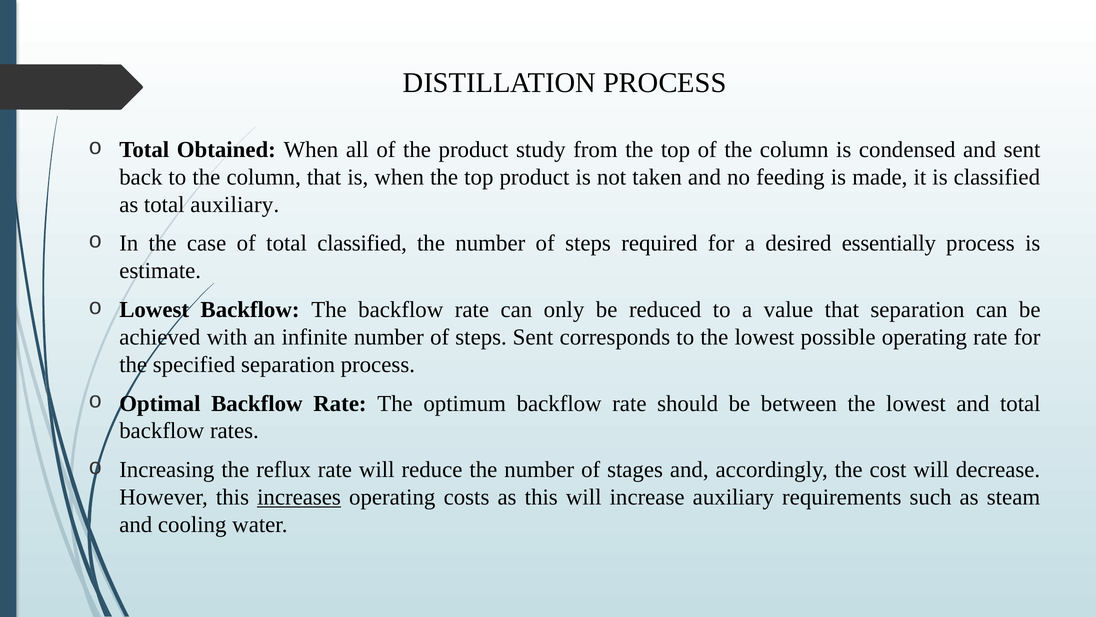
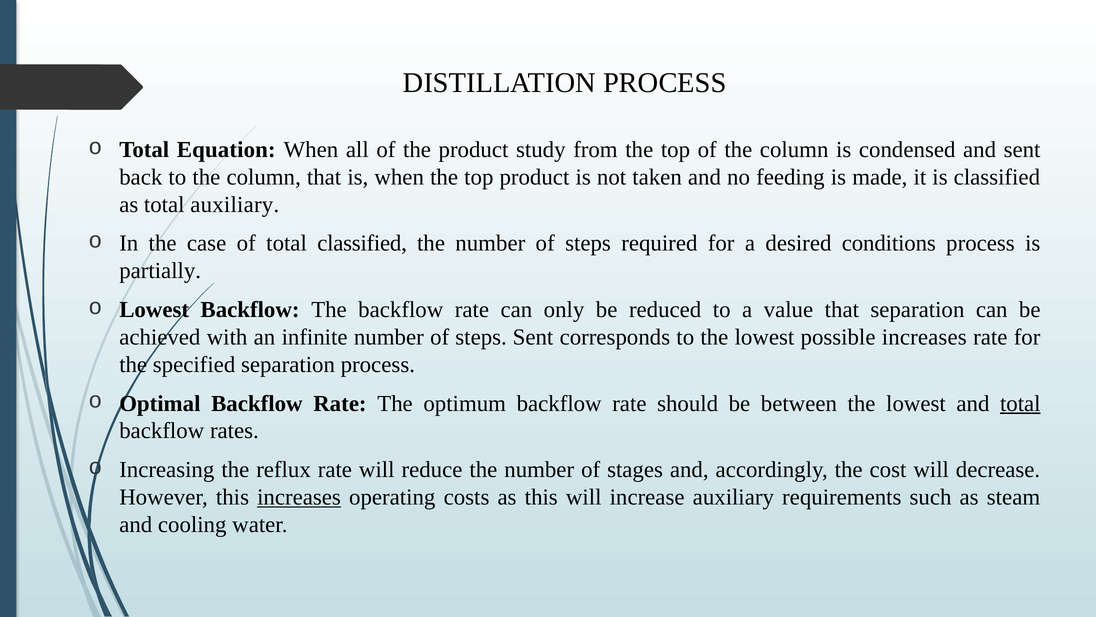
Obtained: Obtained -> Equation
essentially: essentially -> conditions
estimate: estimate -> partially
possible operating: operating -> increases
total at (1020, 403) underline: none -> present
